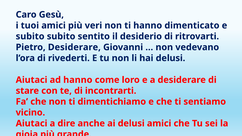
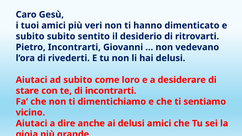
Pietro Desiderare: Desiderare -> Incontrarti
ad hanno: hanno -> subito
